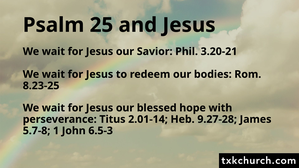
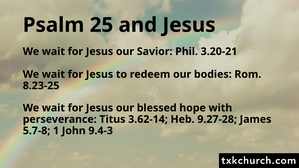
2.01-14: 2.01-14 -> 3.62-14
6.5-3: 6.5-3 -> 9.4-3
